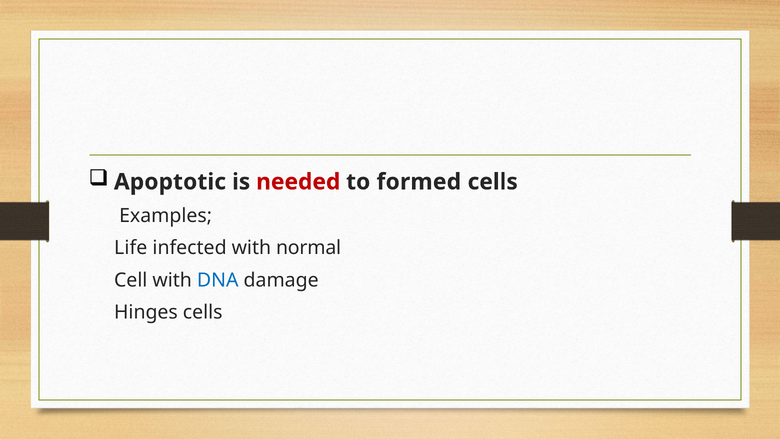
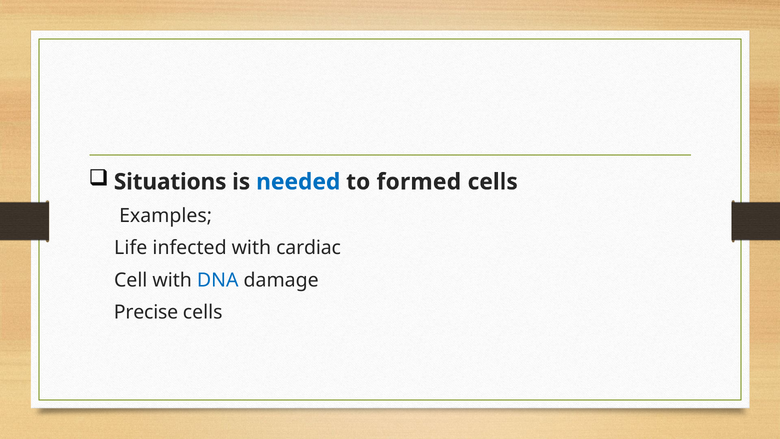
Apoptotic: Apoptotic -> Situations
needed colour: red -> blue
normal: normal -> cardiac
Hinges: Hinges -> Precise
